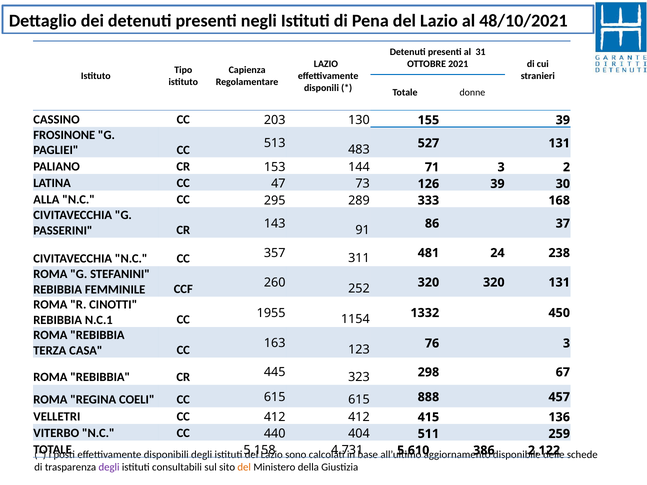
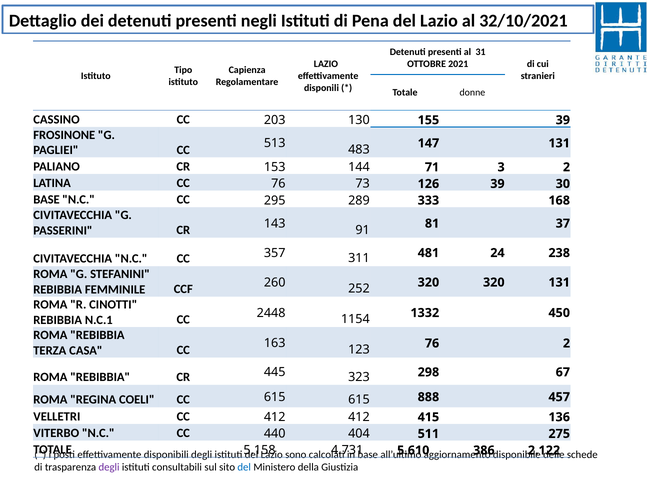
48/10/2021: 48/10/2021 -> 32/10/2021
527: 527 -> 147
CC 47: 47 -> 76
ALLA at (46, 200): ALLA -> BASE
86: 86 -> 81
1955: 1955 -> 2448
76 3: 3 -> 2
259: 259 -> 275
del at (244, 468) colour: orange -> blue
